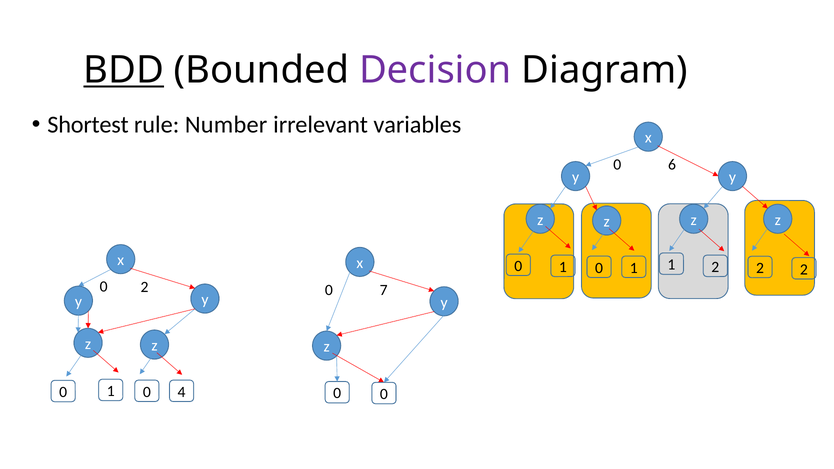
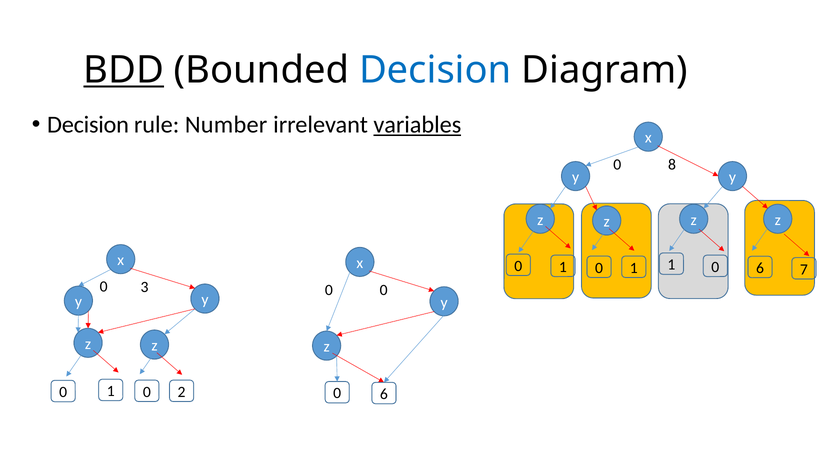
Decision at (435, 70) colour: purple -> blue
Shortest at (88, 125): Shortest -> Decision
variables underline: none -> present
6: 6 -> 8
2 at (804, 269): 2 -> 7
2 at (715, 267): 2 -> 0
2 at (760, 268): 2 -> 6
2 at (144, 287): 2 -> 3
7 at (384, 290): 7 -> 0
4: 4 -> 2
0 at (384, 394): 0 -> 6
